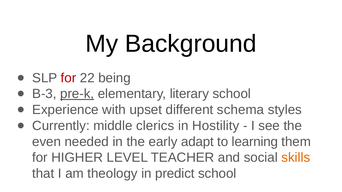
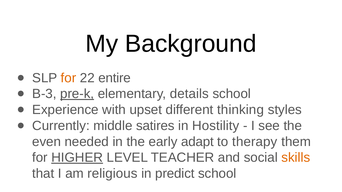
for at (68, 78) colour: red -> orange
being: being -> entire
literary: literary -> details
schema: schema -> thinking
clerics: clerics -> satires
learning: learning -> therapy
HIGHER underline: none -> present
theology: theology -> religious
